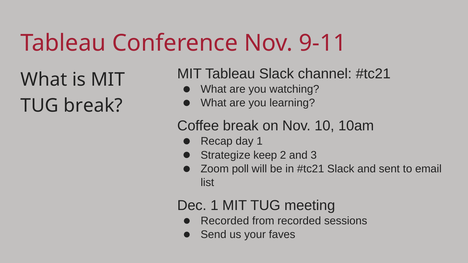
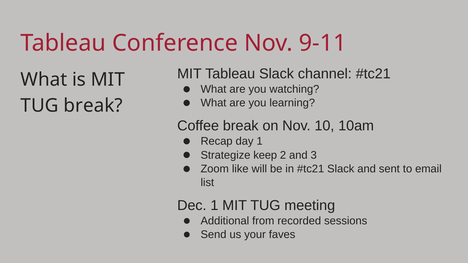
poll: poll -> like
Recorded at (225, 221): Recorded -> Additional
